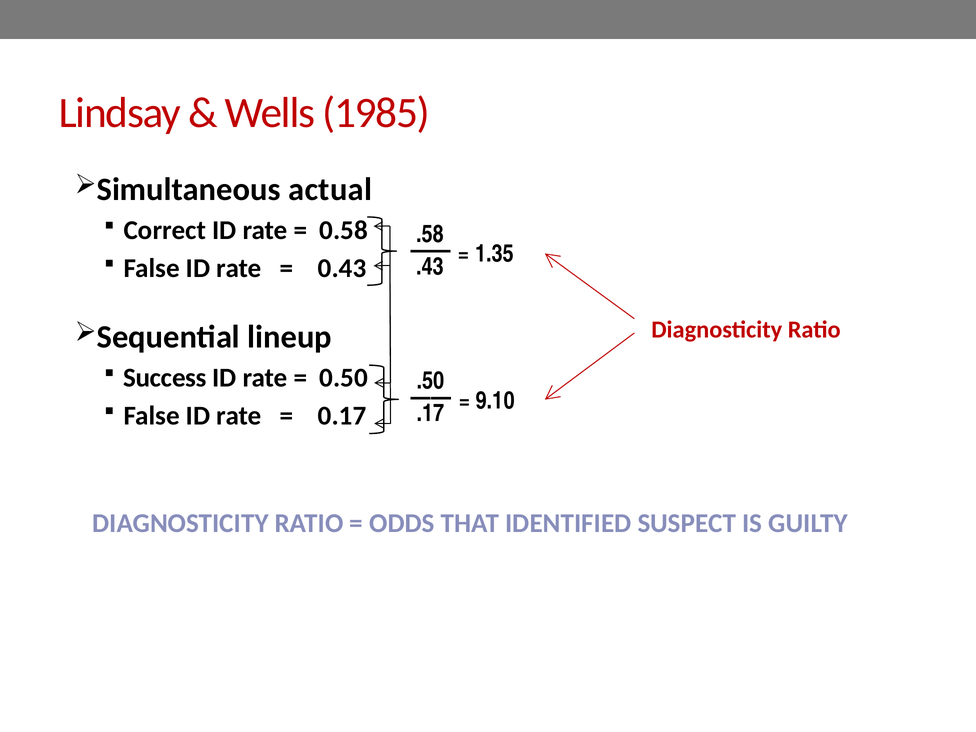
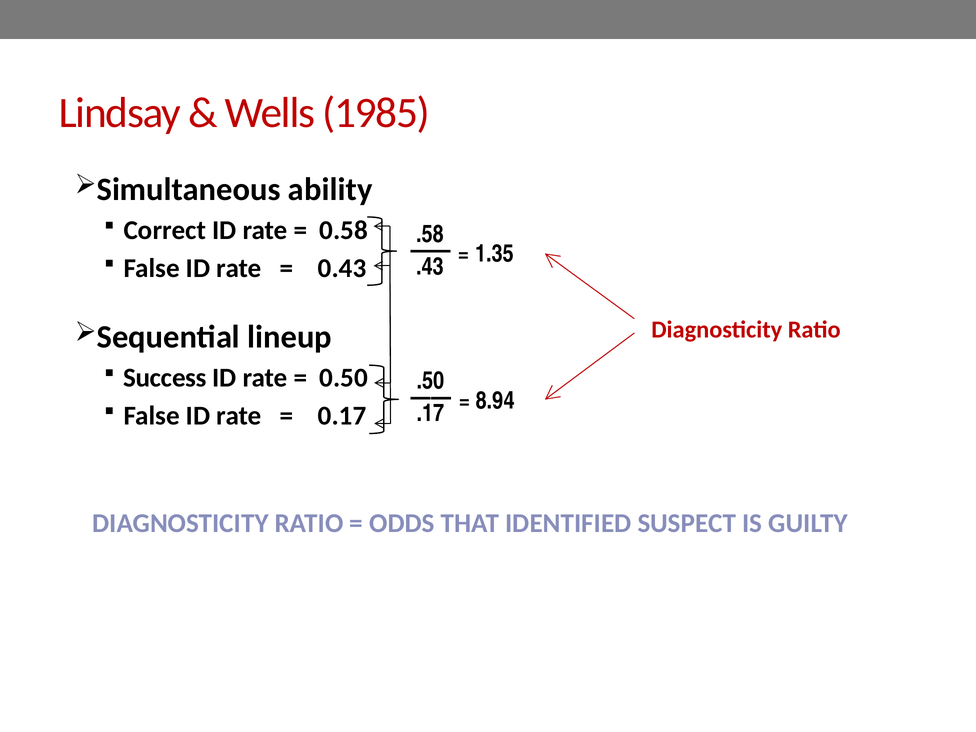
actual: actual -> ability
9.10: 9.10 -> 8.94
